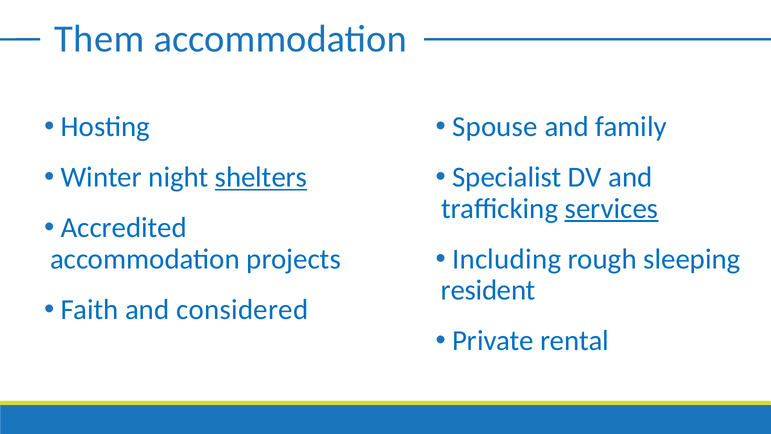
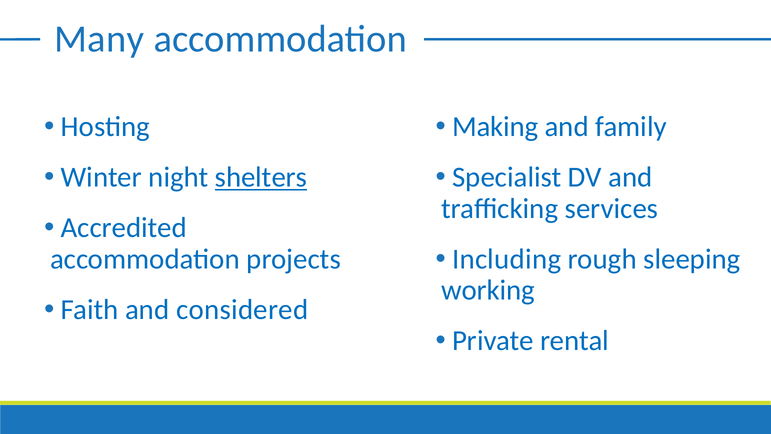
Them: Them -> Many
Spouse: Spouse -> Making
services underline: present -> none
resident: resident -> working
